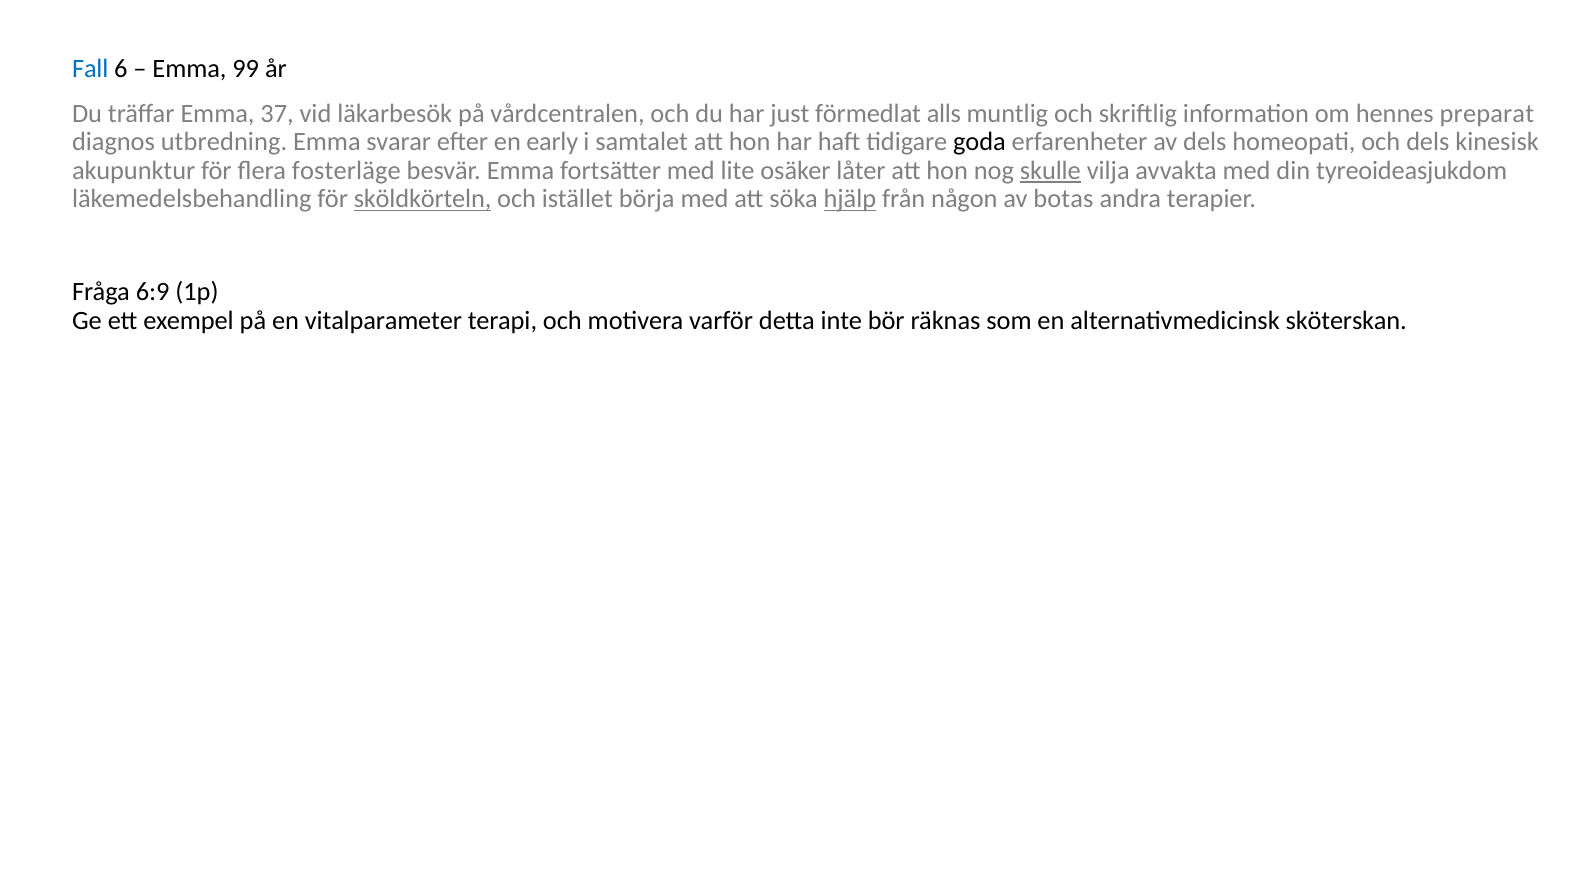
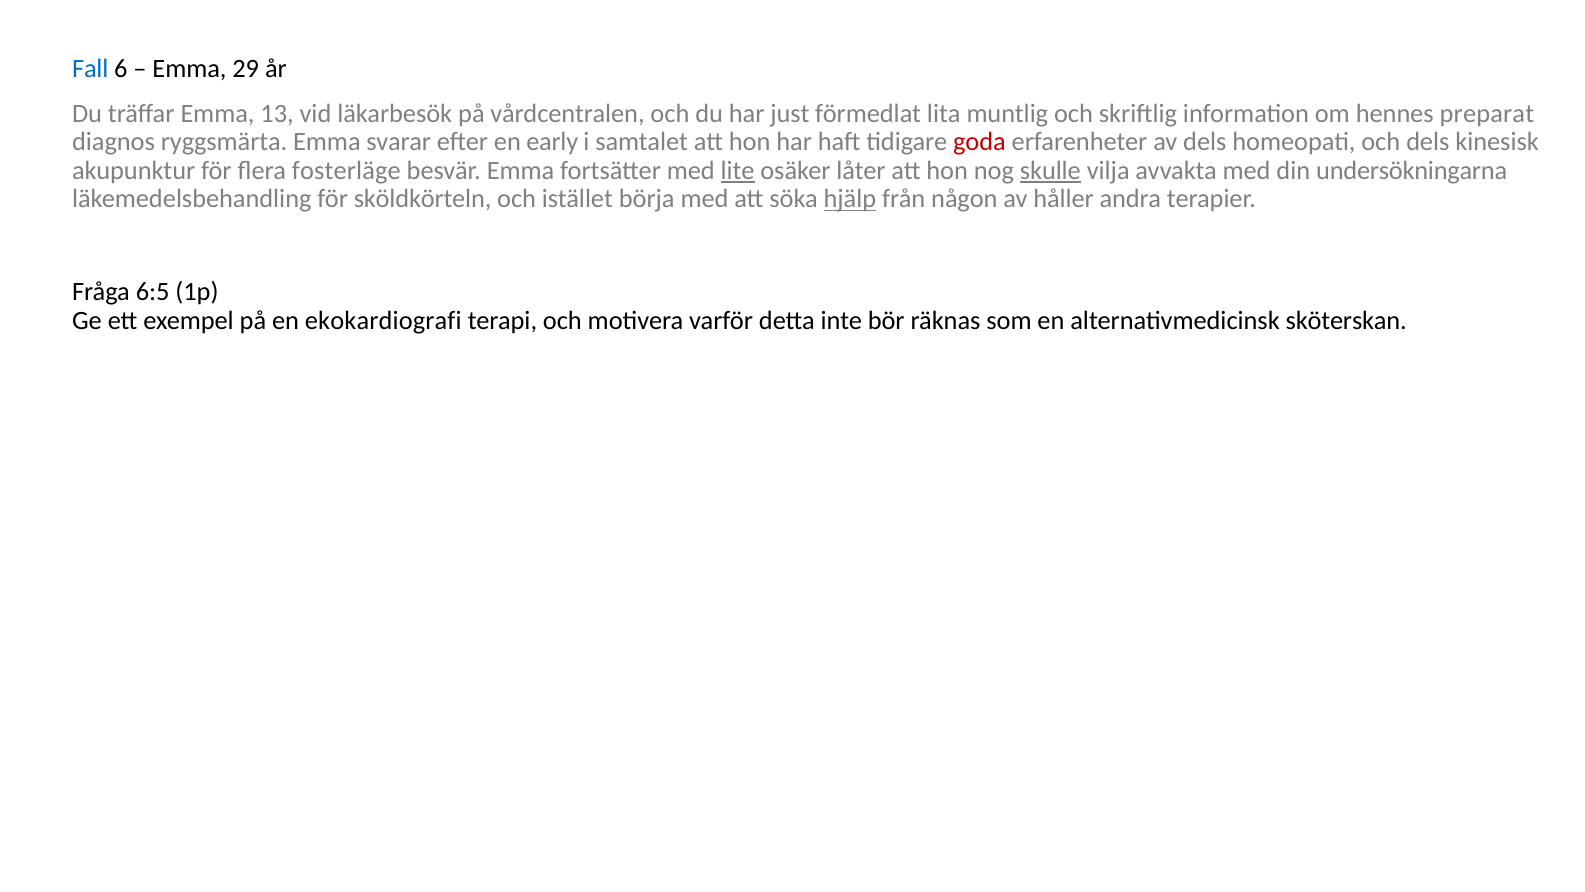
99: 99 -> 29
37: 37 -> 13
alls: alls -> lita
utbredning: utbredning -> ryggsmärta
goda colour: black -> red
lite underline: none -> present
tyreoideasjukdom: tyreoideasjukdom -> undersökningarna
sköldkörteln underline: present -> none
botas: botas -> håller
6:9: 6:9 -> 6:5
vitalparameter: vitalparameter -> ekokardiografi
